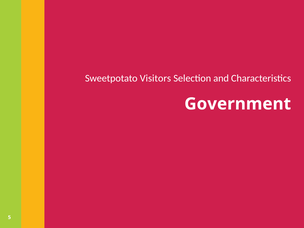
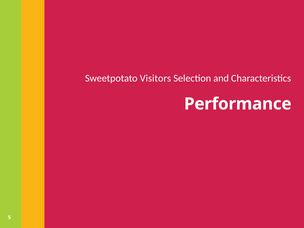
Government: Government -> Performance
